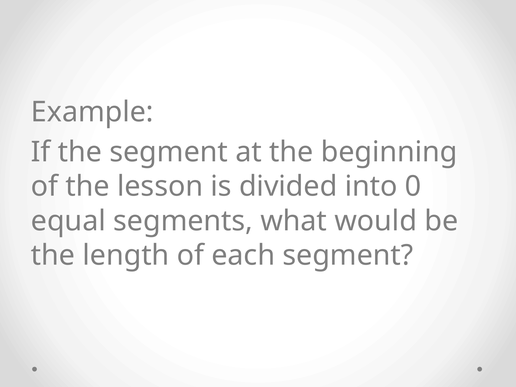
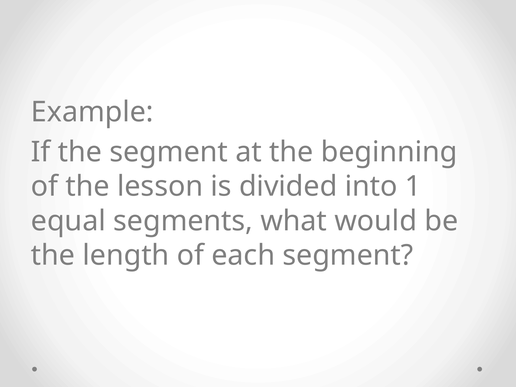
0: 0 -> 1
